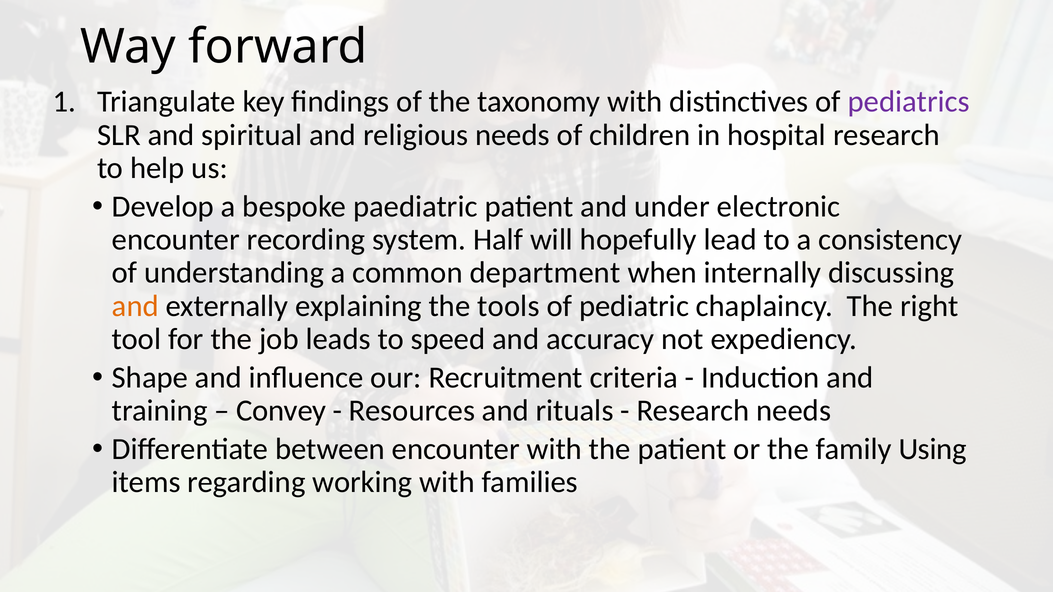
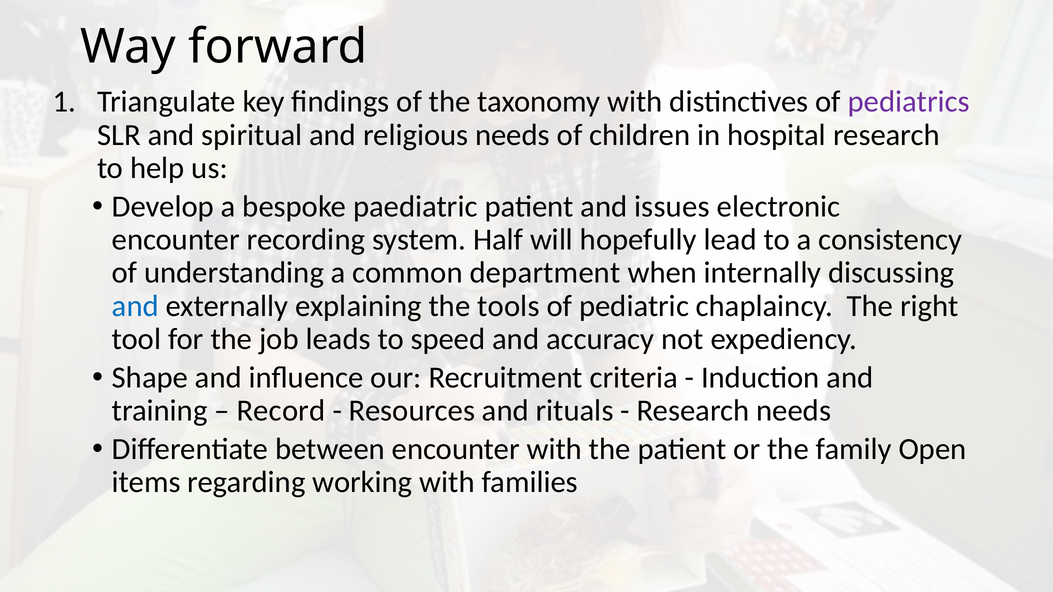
under: under -> issues
and at (135, 306) colour: orange -> blue
Convey: Convey -> Record
Using: Using -> Open
